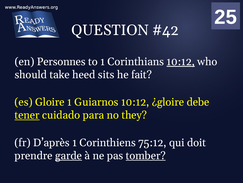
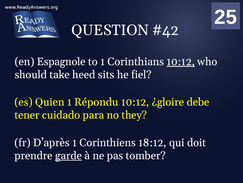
Personnes: Personnes -> Espagnole
fait: fait -> fiel
Gloire: Gloire -> Quien
Guiarnos: Guiarnos -> Répondu
tener underline: present -> none
75:12: 75:12 -> 18:12
tomber underline: present -> none
